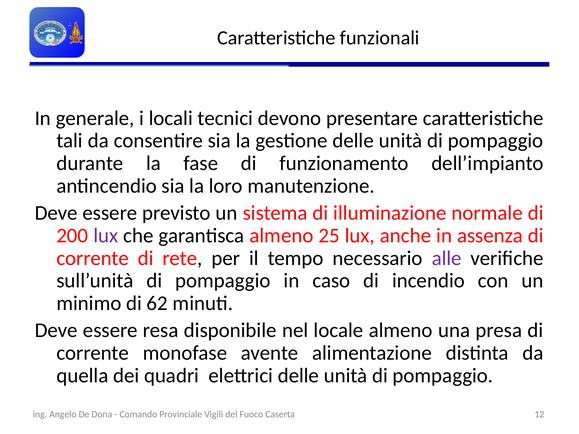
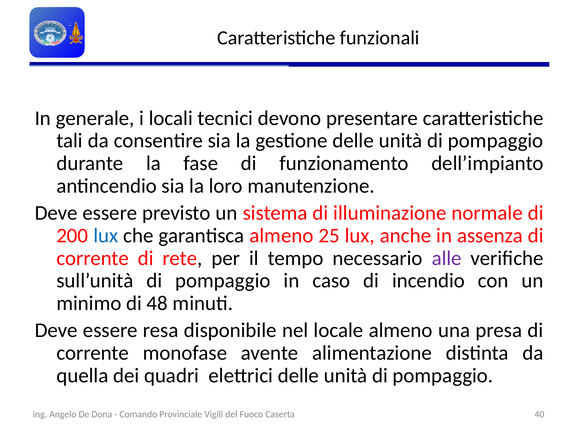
lux at (106, 236) colour: purple -> blue
62: 62 -> 48
12: 12 -> 40
